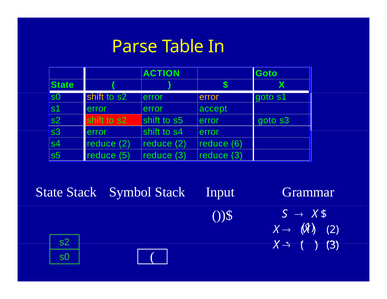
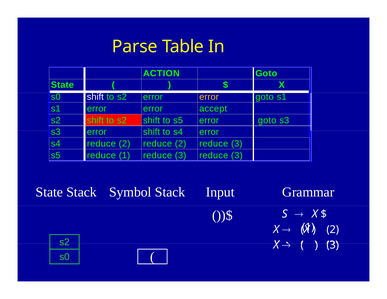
shift at (95, 97) colour: yellow -> white
2 reduce 6: 6 -> 3
reduce 5: 5 -> 1
